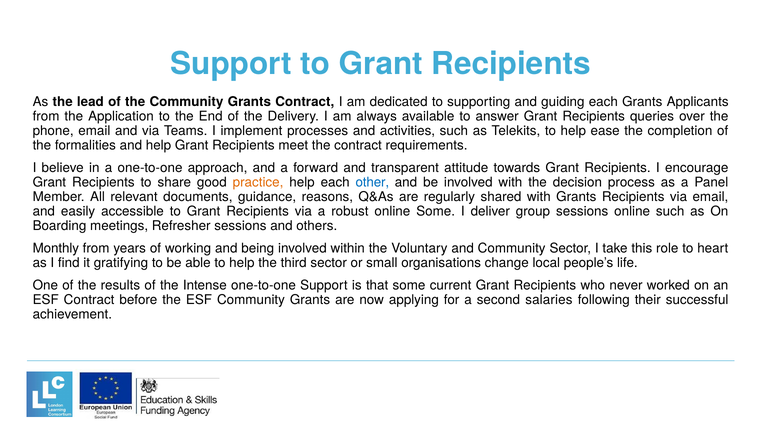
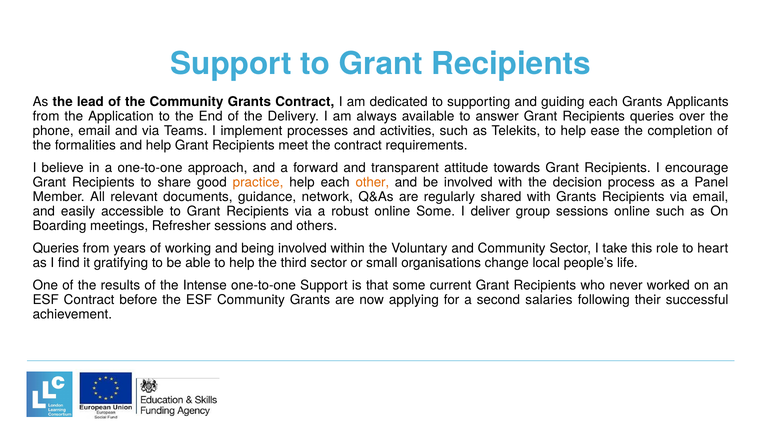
other colour: blue -> orange
reasons: reasons -> network
Monthly at (56, 248): Monthly -> Queries
